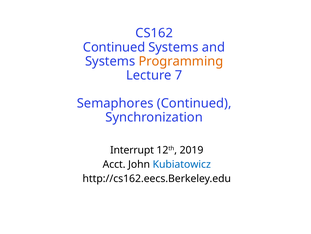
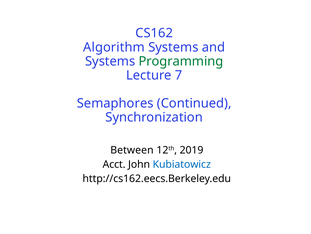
Continued at (114, 47): Continued -> Algorithm
Programming colour: orange -> green
Interrupt: Interrupt -> Between
